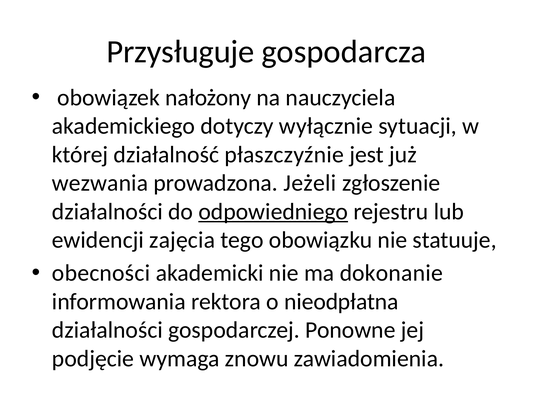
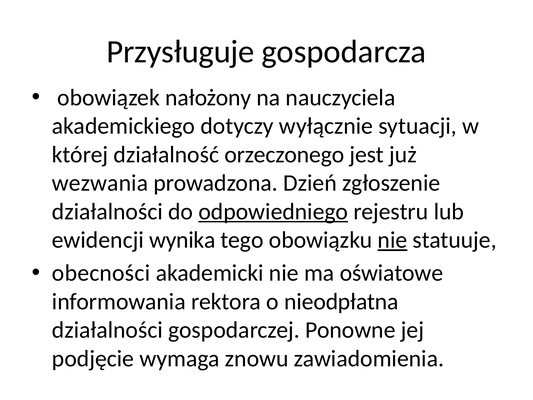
płaszczyźnie: płaszczyźnie -> orzeczonego
Jeżeli: Jeżeli -> Dzień
zajęcia: zajęcia -> wynika
nie at (392, 240) underline: none -> present
dokonanie: dokonanie -> oświatowe
